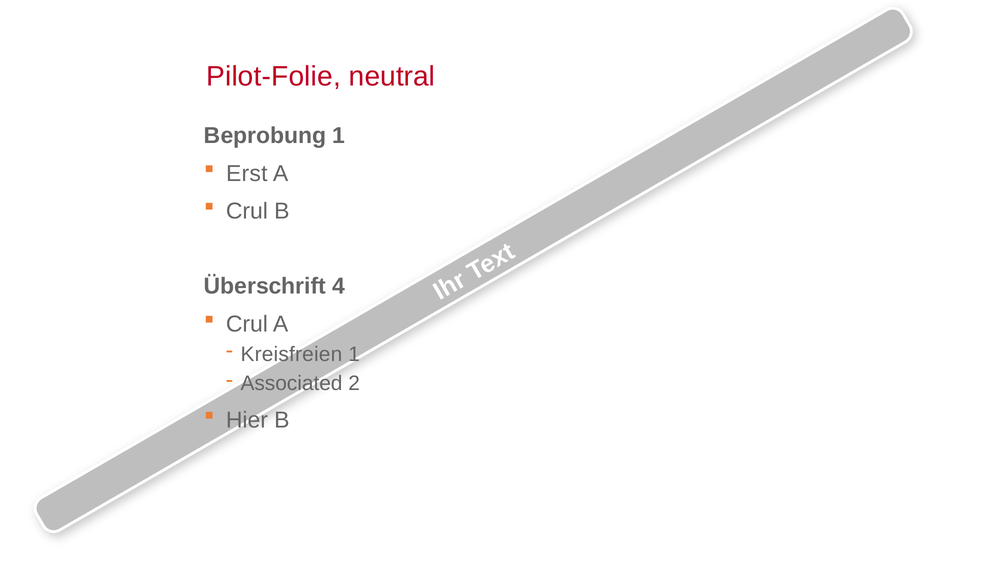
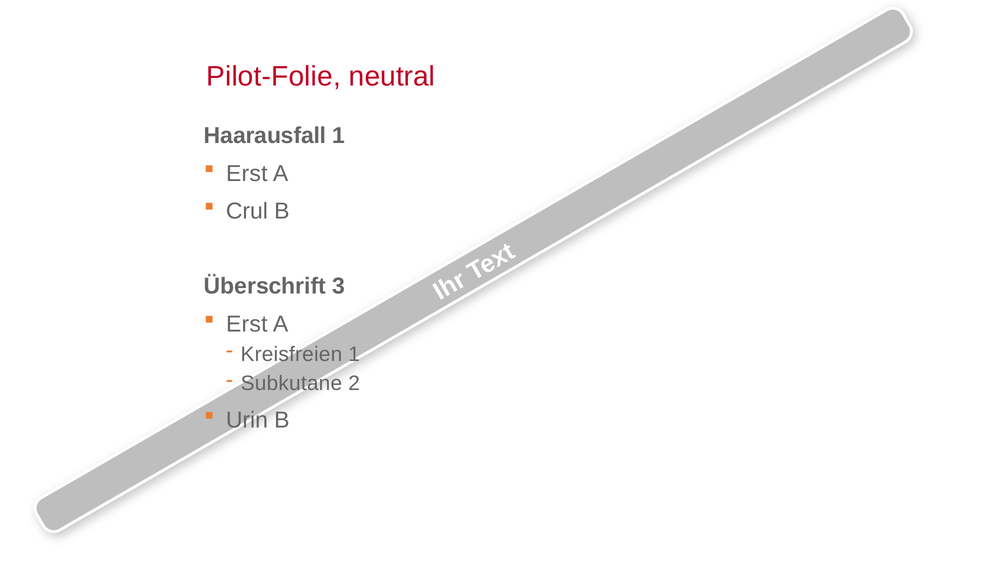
Beprobung: Beprobung -> Haarausfall
4: 4 -> 3
Crul at (247, 324): Crul -> Erst
Associated: Associated -> Subkutane
Hier: Hier -> Urin
